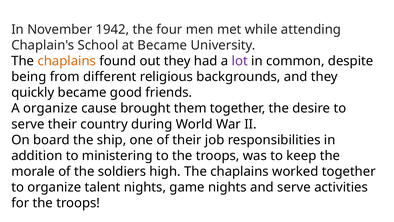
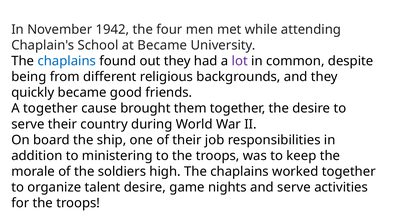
chaplains at (67, 61) colour: orange -> blue
A organize: organize -> together
talent nights: nights -> desire
